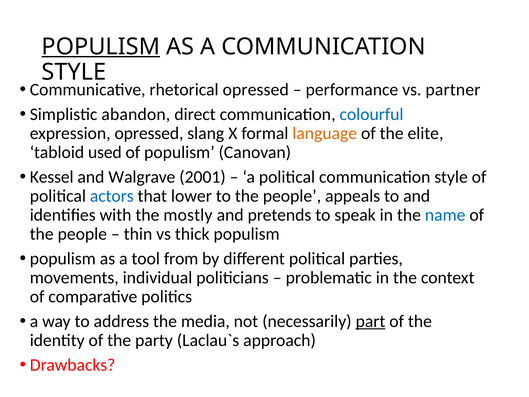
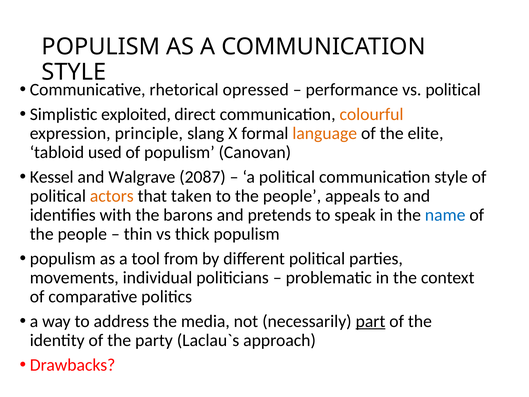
POPULISM at (101, 47) underline: present -> none
vs partner: partner -> political
abandon: abandon -> exploited
colourful colour: blue -> orange
expression opressed: opressed -> principle
2001: 2001 -> 2087
actors colour: blue -> orange
lower: lower -> taken
mostly: mostly -> barons
